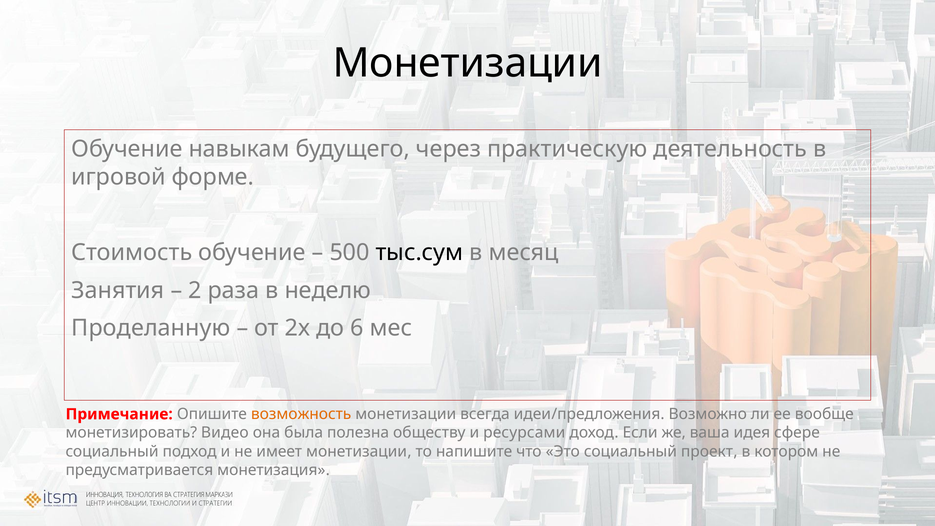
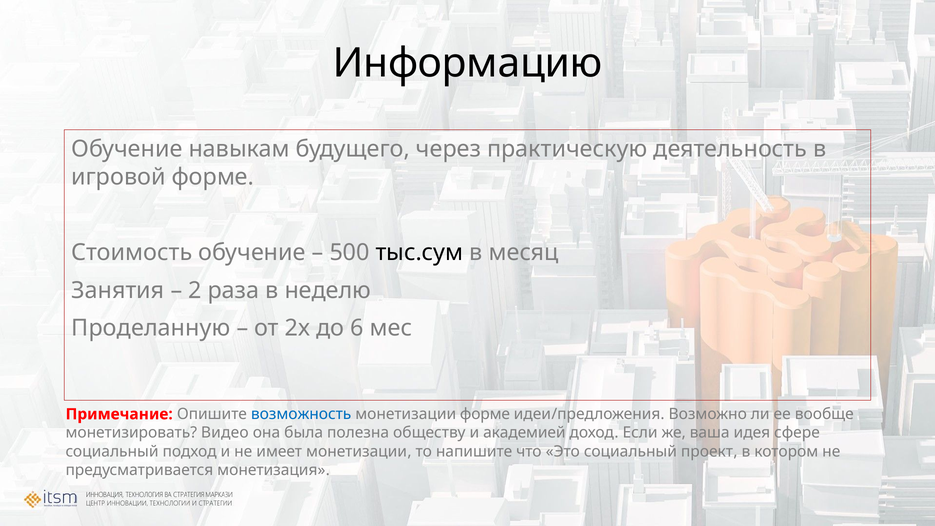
Монетизации at (468, 63): Монетизации -> Информацию
возможность colour: orange -> blue
монетизации всегда: всегда -> форме
ресурсами: ресурсами -> академией
